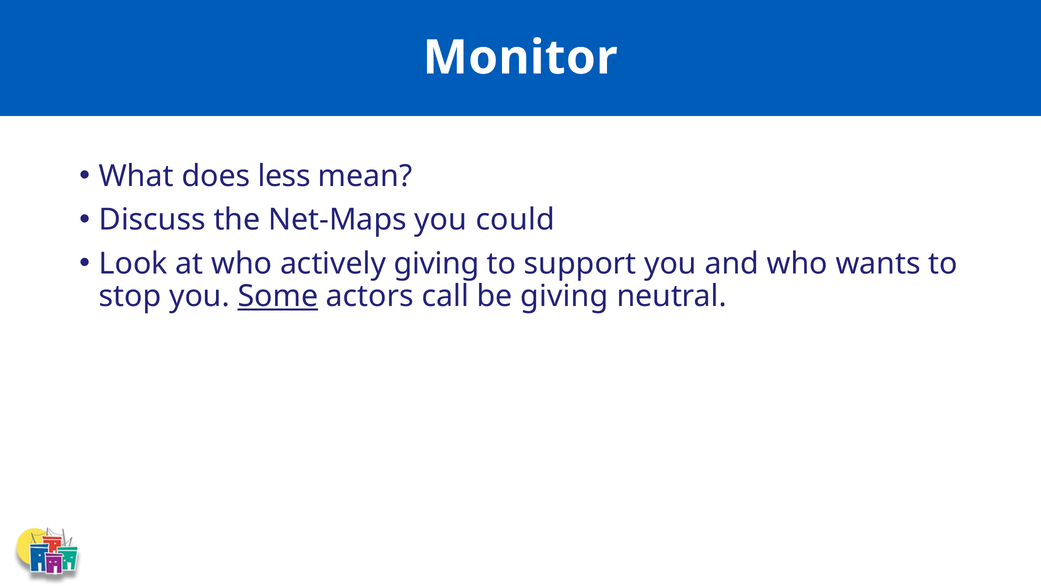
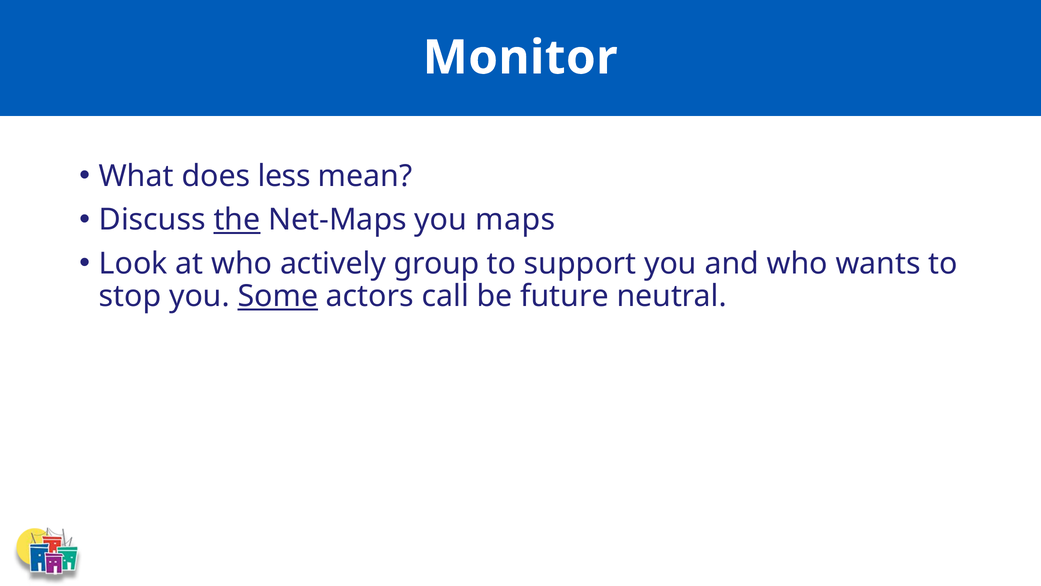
the underline: none -> present
could: could -> maps
actively giving: giving -> group
be giving: giving -> future
